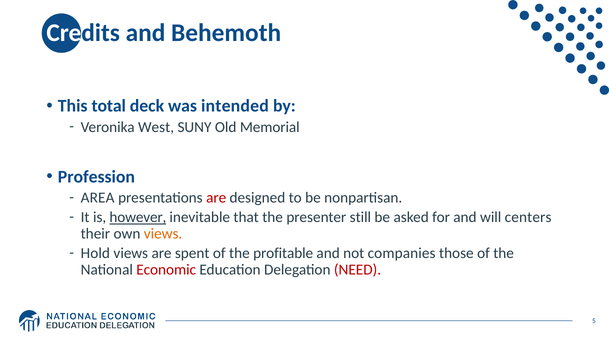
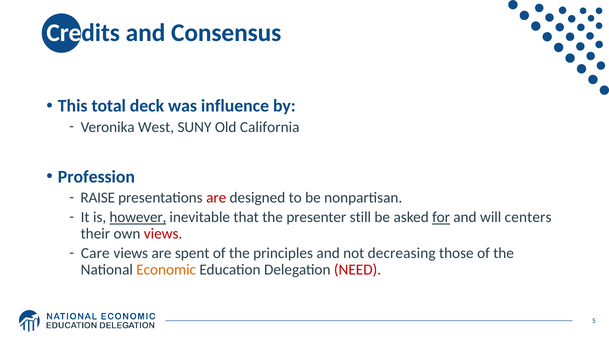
Behemoth: Behemoth -> Consensus
intended: intended -> influence
Memorial: Memorial -> California
AREA: AREA -> RAISE
for underline: none -> present
views at (163, 233) colour: orange -> red
Hold: Hold -> Care
profitable: profitable -> principles
companies: companies -> decreasing
Economic colour: red -> orange
